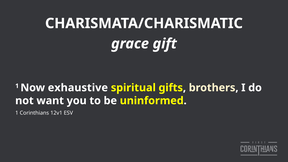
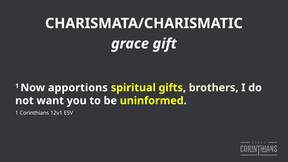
exhaustive: exhaustive -> apportions
